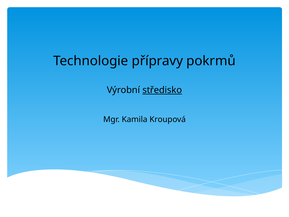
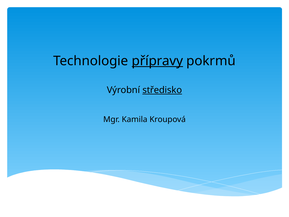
přípravy underline: none -> present
